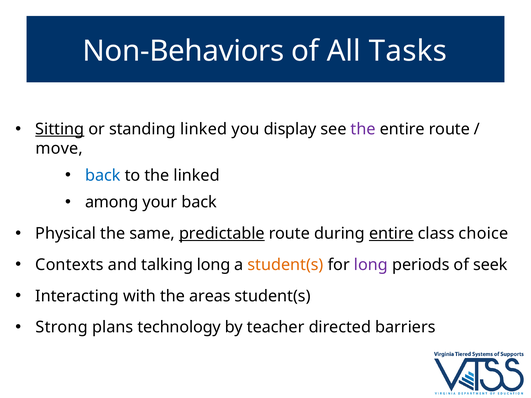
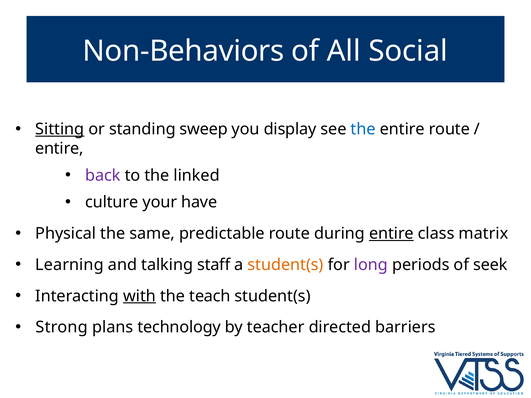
Tasks: Tasks -> Social
standing linked: linked -> sweep
the at (363, 129) colour: purple -> blue
move at (59, 149): move -> entire
back at (103, 176) colour: blue -> purple
among: among -> culture
your back: back -> have
predictable underline: present -> none
choice: choice -> matrix
Contexts: Contexts -> Learning
talking long: long -> staff
with underline: none -> present
areas: areas -> teach
